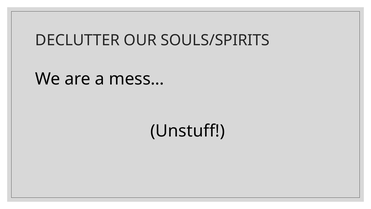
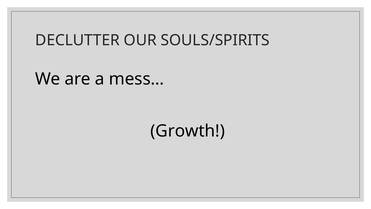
Unstuff: Unstuff -> Growth
